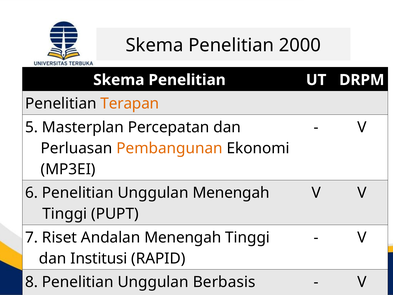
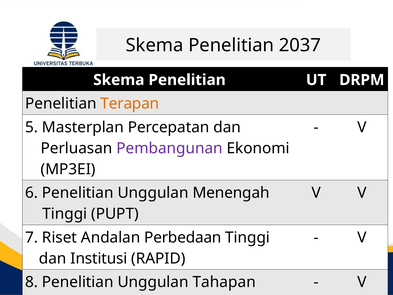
2000: 2000 -> 2037
Pembangunan colour: orange -> purple
Andalan Menengah: Menengah -> Perbedaan
Berbasis: Berbasis -> Tahapan
